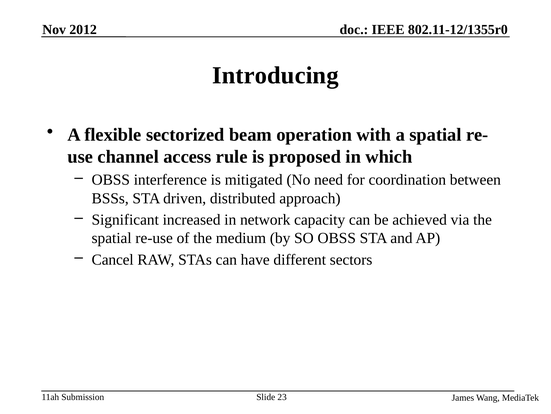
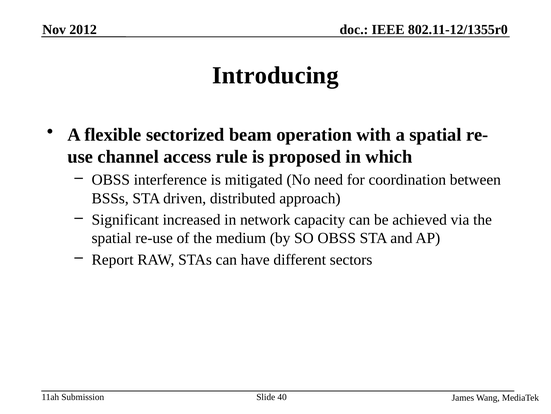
Cancel: Cancel -> Report
23: 23 -> 40
